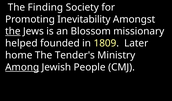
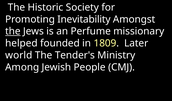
Finding: Finding -> Historic
Blossom: Blossom -> Perfume
home: home -> world
Among underline: present -> none
